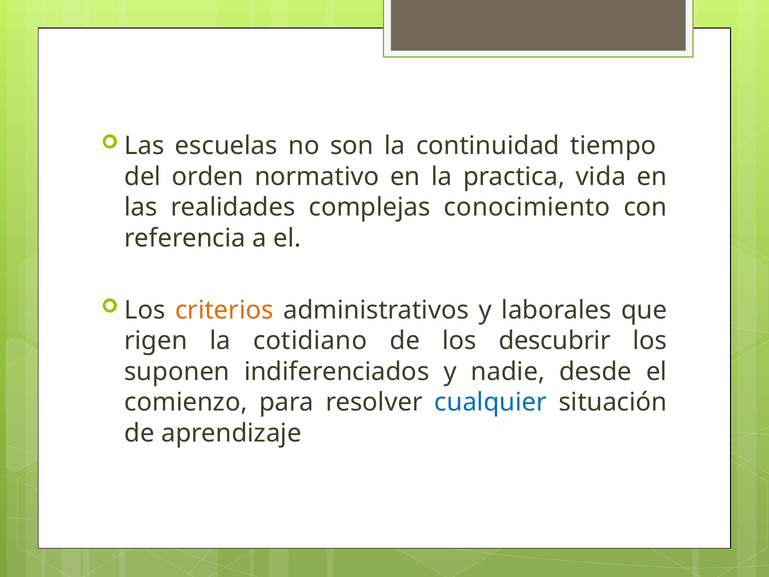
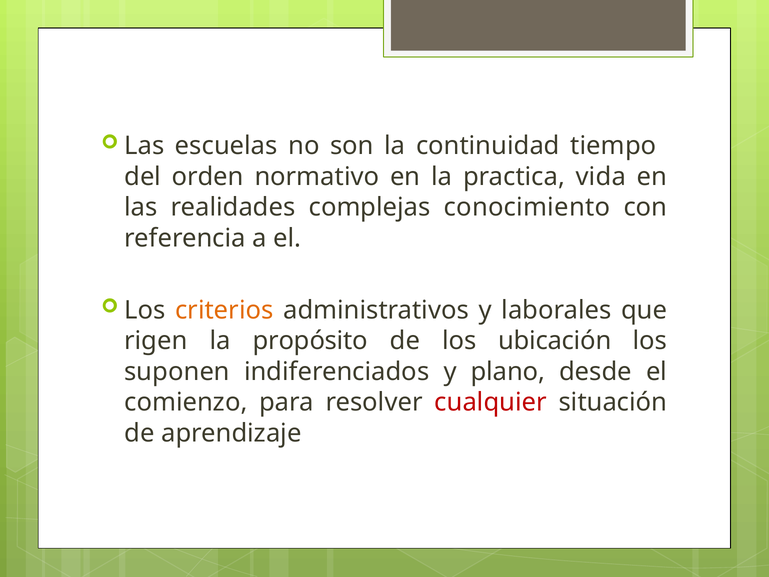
cotidiano: cotidiano -> propósito
descubrir: descubrir -> ubicación
nadie: nadie -> plano
cualquier colour: blue -> red
